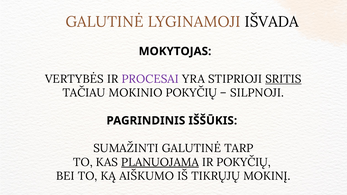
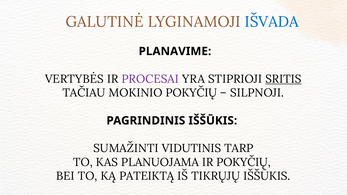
IŠVADA colour: black -> blue
MOKYTOJAS: MOKYTOJAS -> PLANAVIME
SUMAŽINTI GALUTINĖ: GALUTINĖ -> VIDUTINIS
PLANUOJAMA underline: present -> none
AIŠKUMO: AIŠKUMO -> PATEIKTĄ
TIKRŲJŲ MOKINĮ: MOKINĮ -> IŠŠŪKIS
